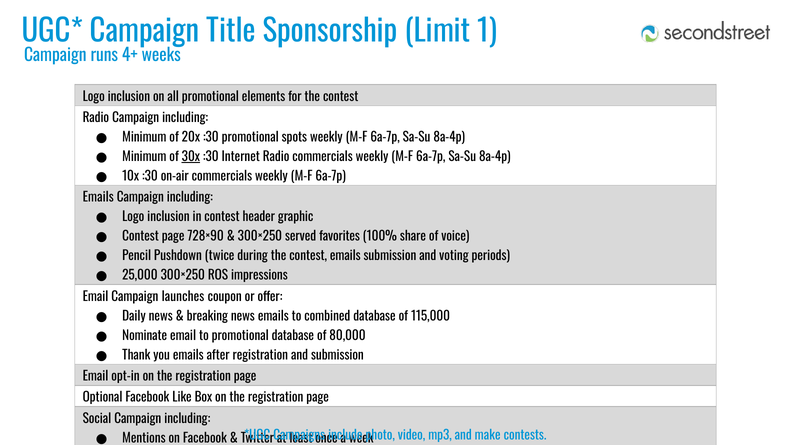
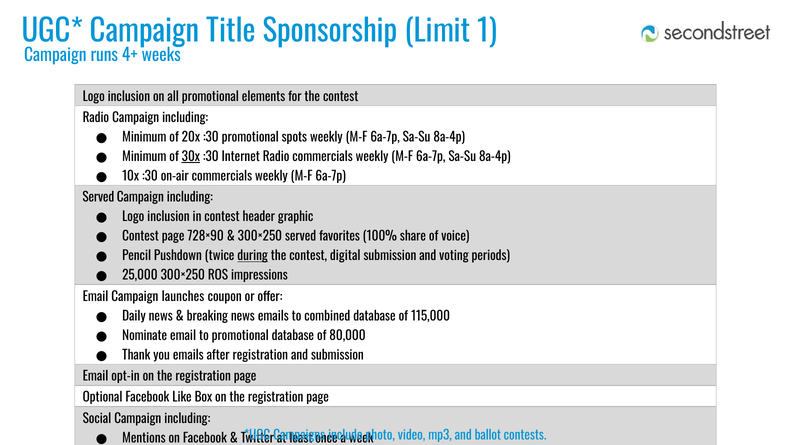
Emails at (98, 197): Emails -> Served
during underline: none -> present
contest emails: emails -> digital
make: make -> ballot
